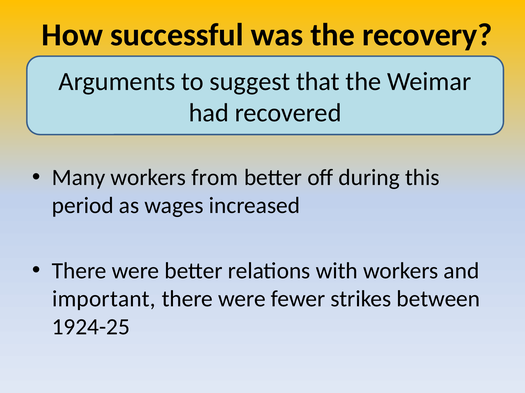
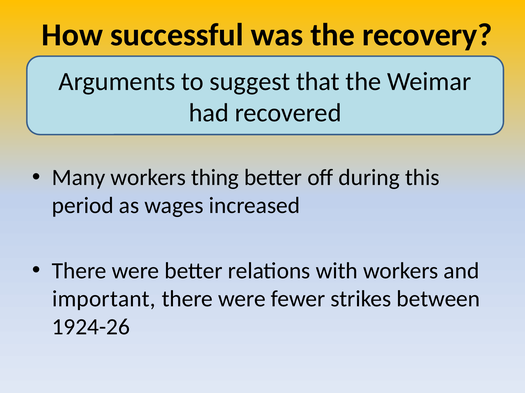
from: from -> thing
1924-25: 1924-25 -> 1924-26
